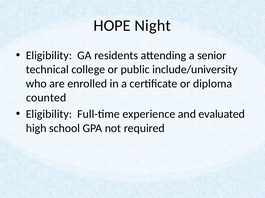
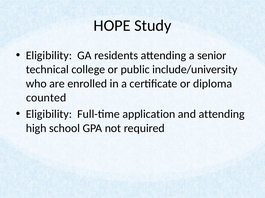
Night: Night -> Study
experience: experience -> application
and evaluated: evaluated -> attending
